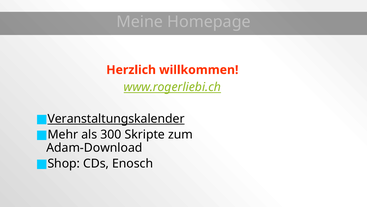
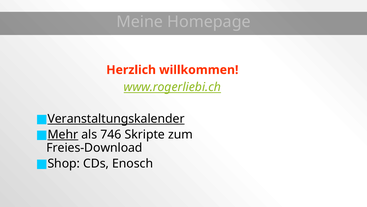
Mehr underline: none -> present
300: 300 -> 746
Adam-Download: Adam-Download -> Freies-Download
